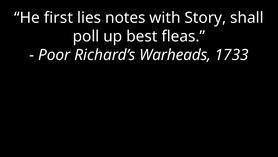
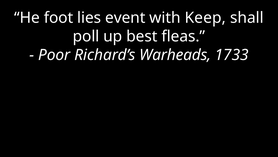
first: first -> foot
notes: notes -> event
Story: Story -> Keep
